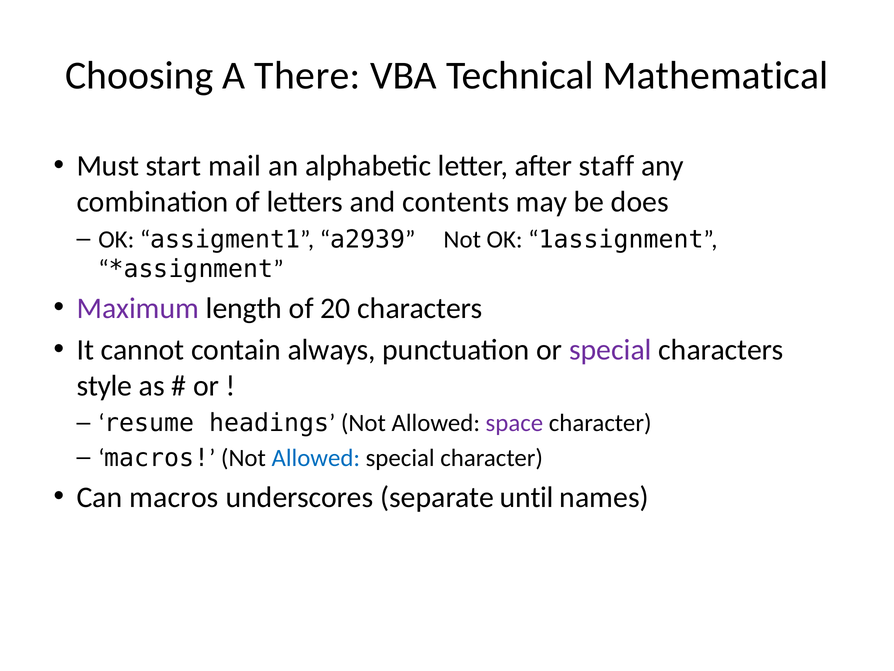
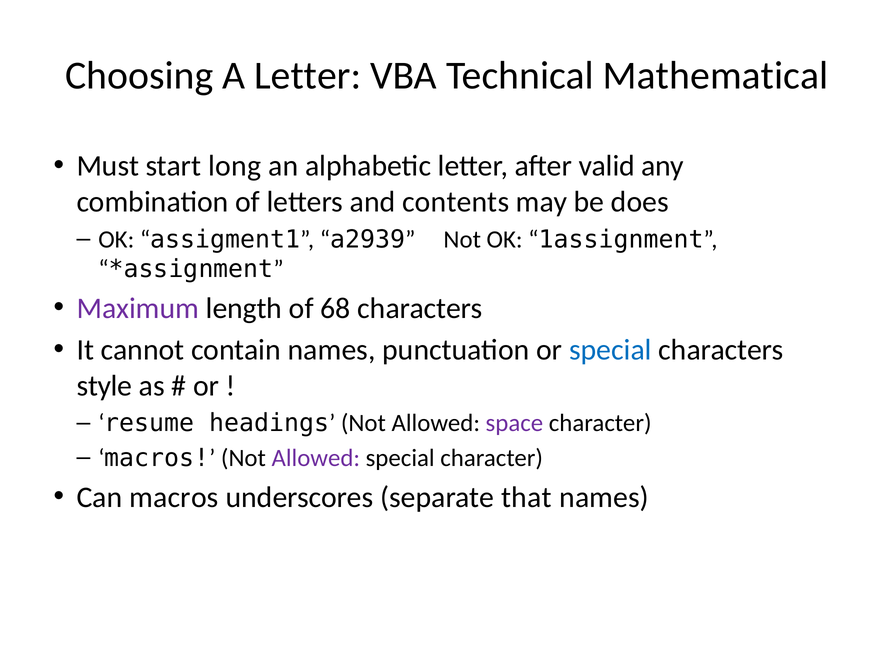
A There: There -> Letter
mail: mail -> long
staff: staff -> valid
20: 20 -> 68
contain always: always -> names
special at (610, 350) colour: purple -> blue
Allowed at (316, 458) colour: blue -> purple
until: until -> that
